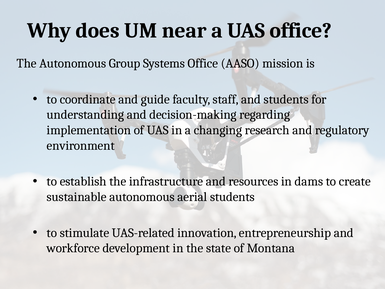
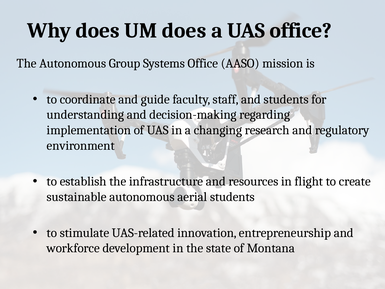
UM near: near -> does
dams: dams -> flight
